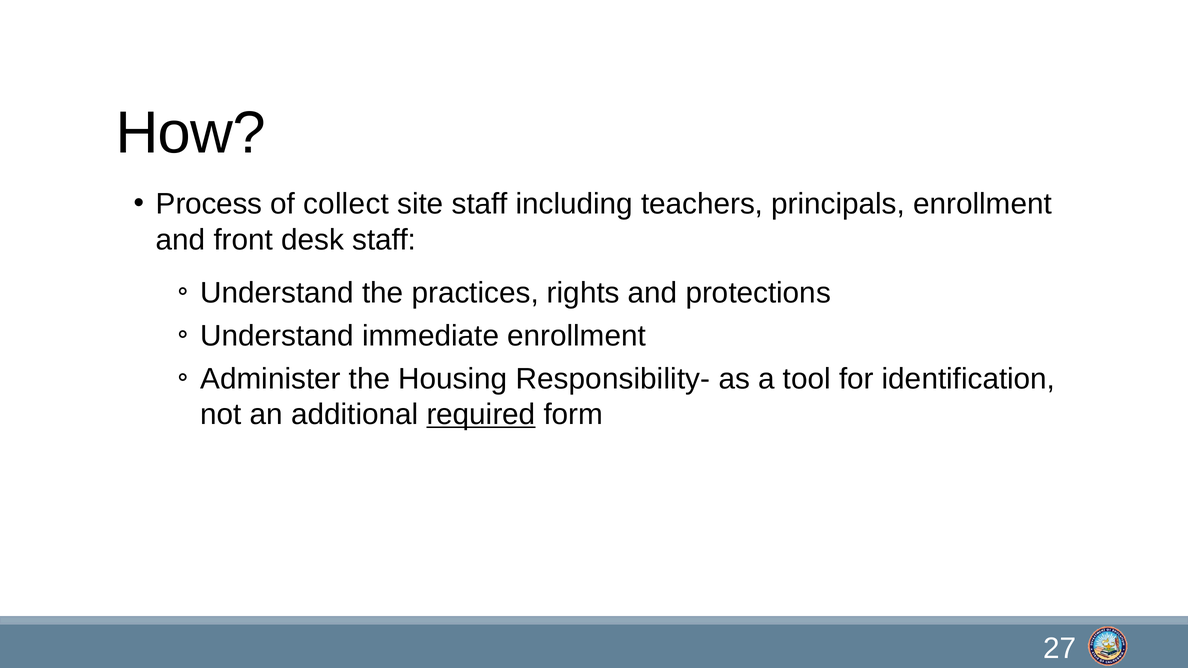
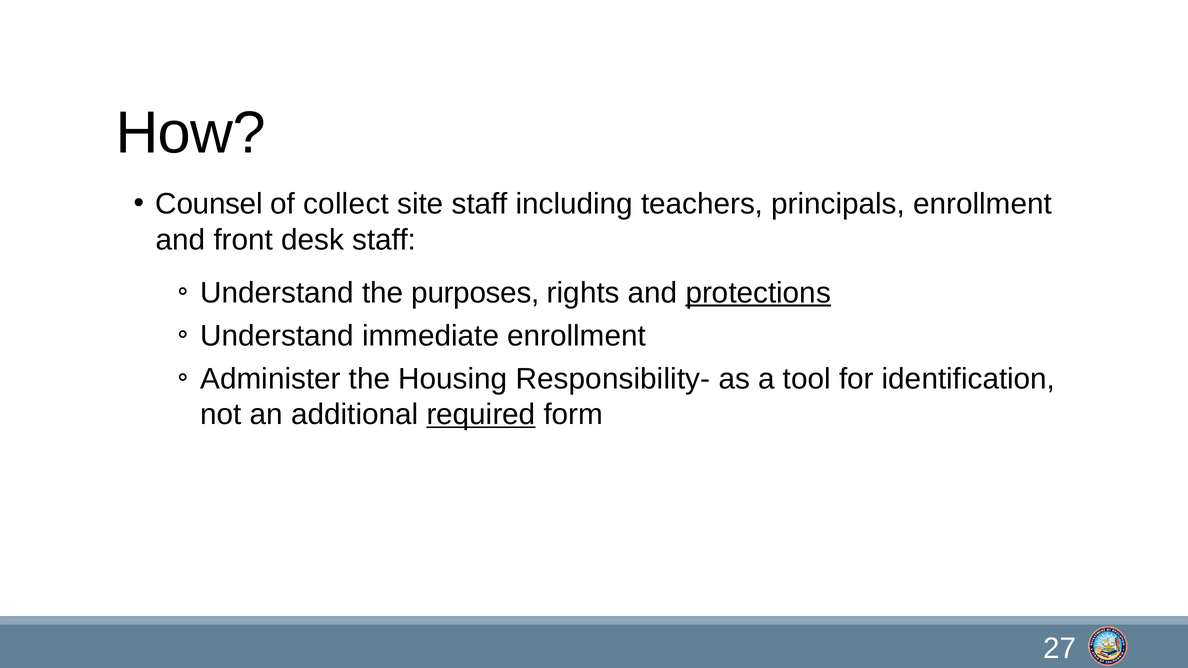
Process: Process -> Counsel
practices: practices -> purposes
protections underline: none -> present
